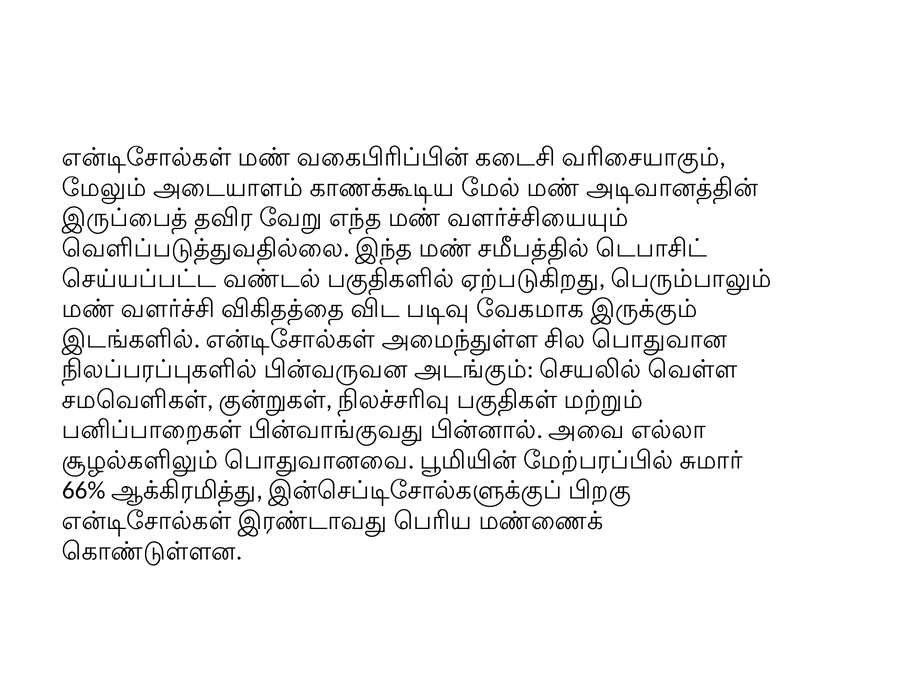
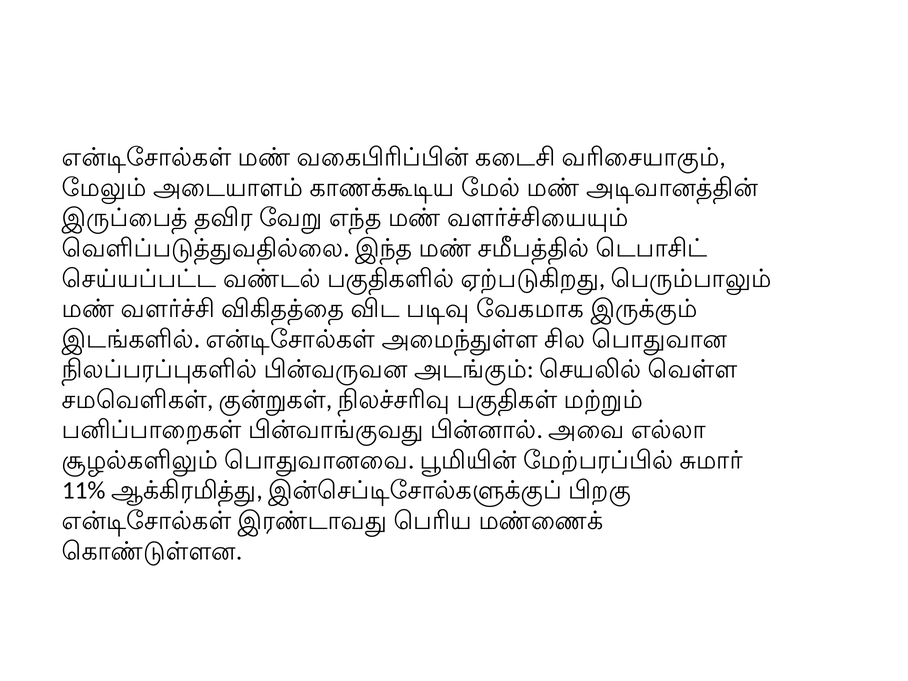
66%: 66% -> 11%
